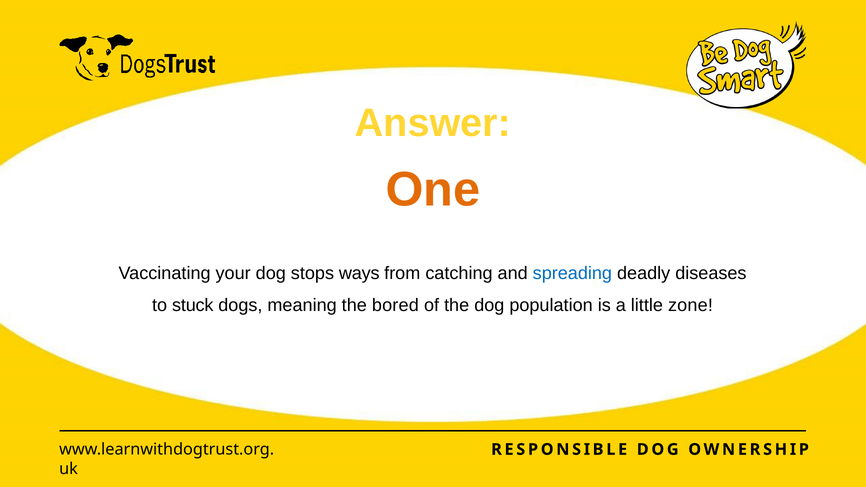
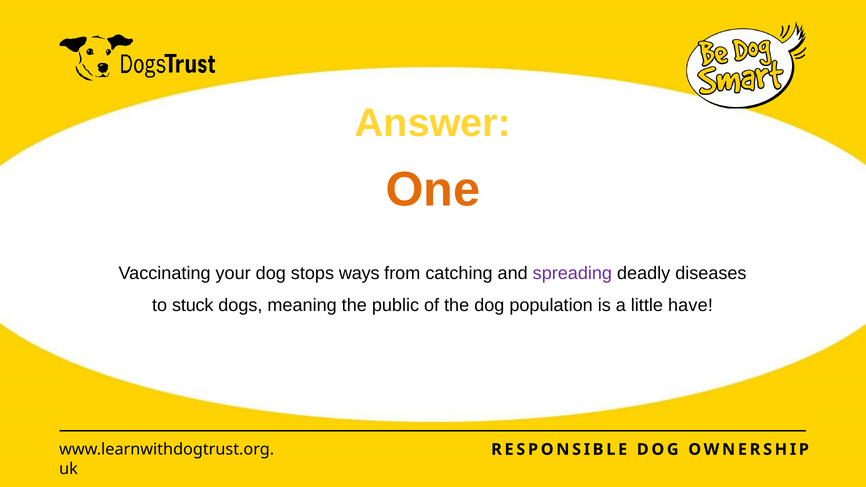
spreading colour: blue -> purple
bored: bored -> public
zone: zone -> have
